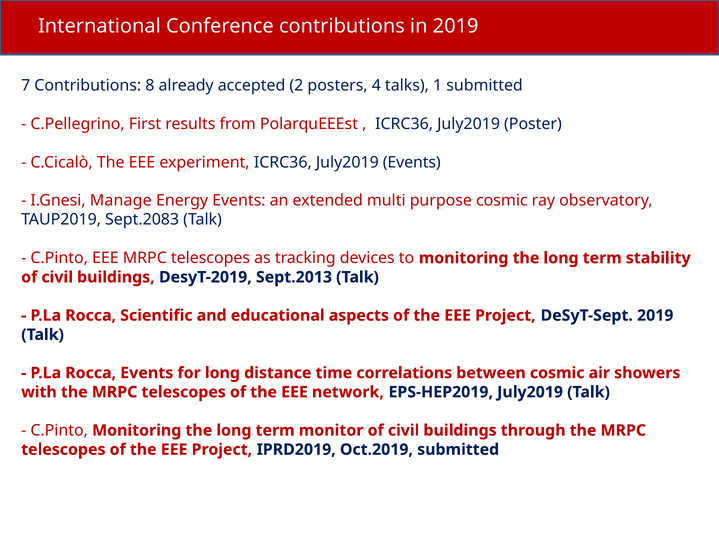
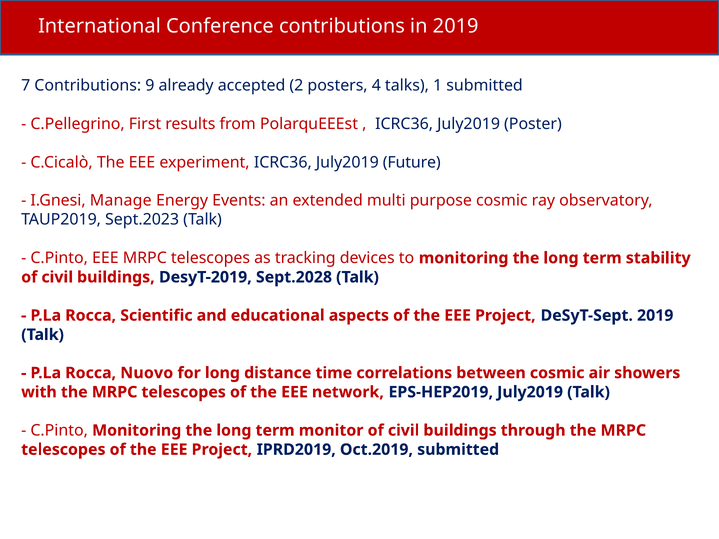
8: 8 -> 9
July2019 Events: Events -> Future
Sept.2083: Sept.2083 -> Sept.2023
Sept.2013: Sept.2013 -> Sept.2028
Rocca Events: Events -> Nuovo
